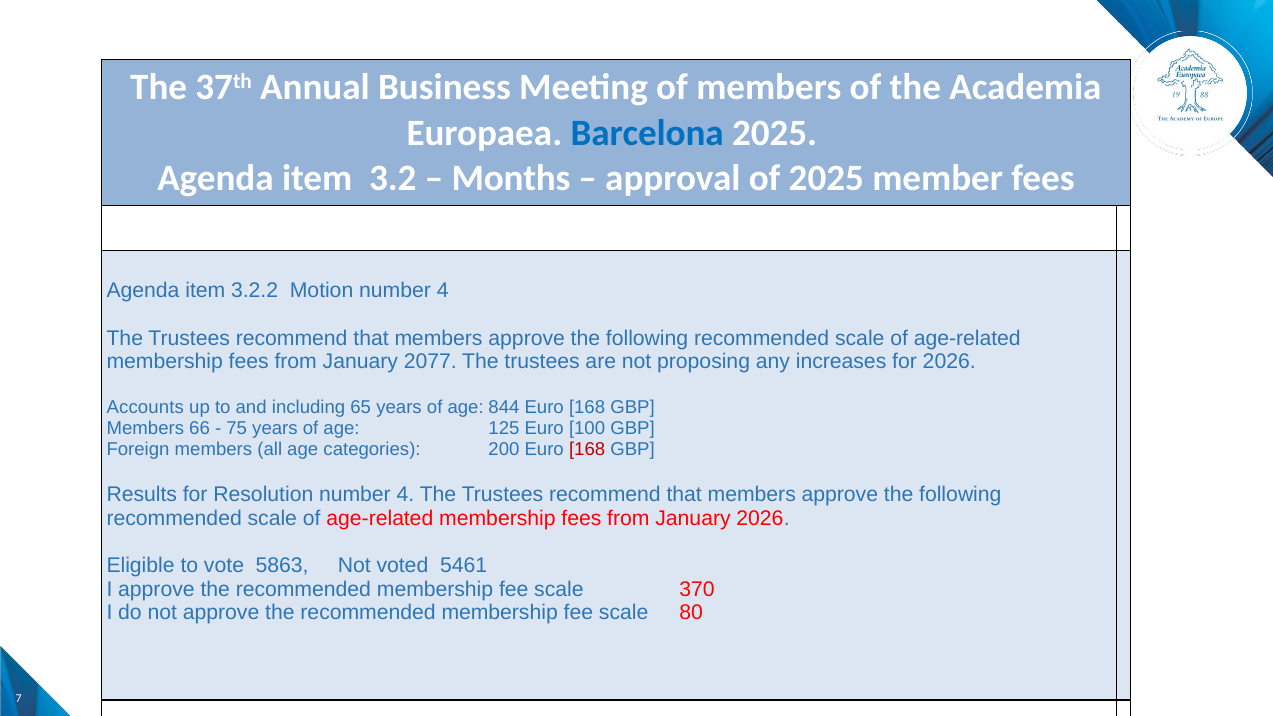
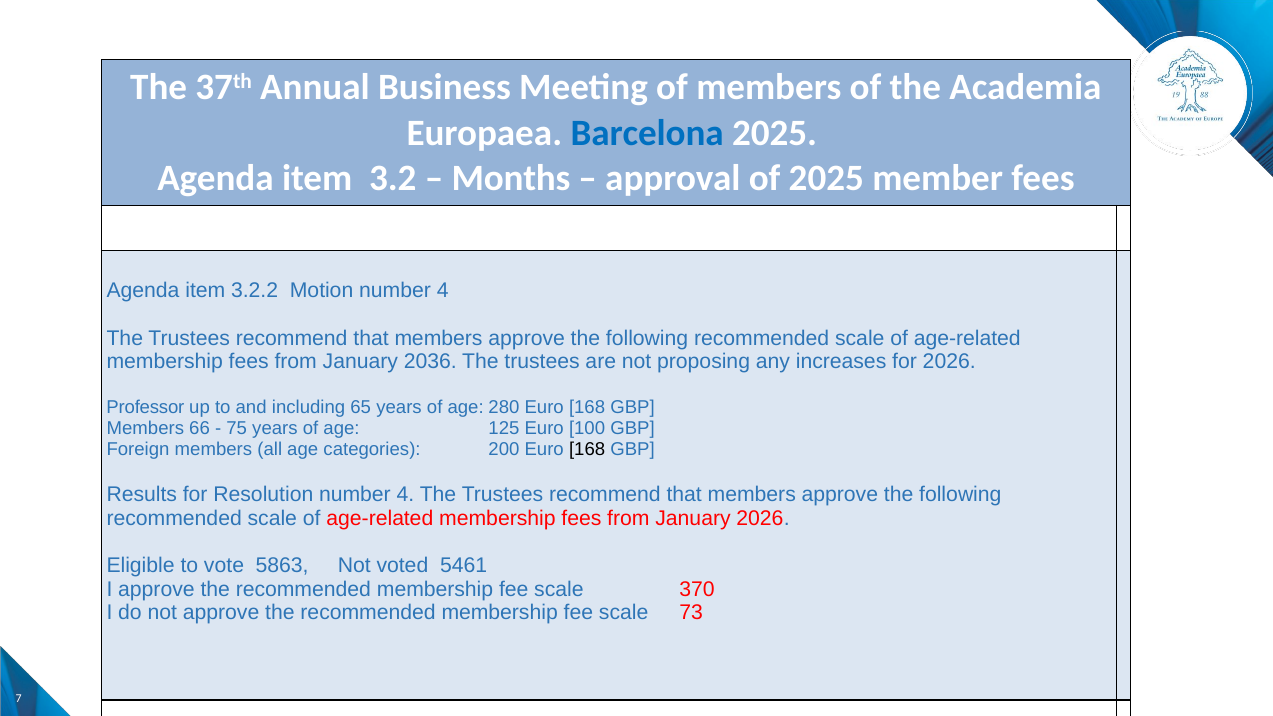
2077: 2077 -> 2036
Accounts: Accounts -> Professor
844: 844 -> 280
168 at (587, 449) colour: red -> black
80: 80 -> 73
